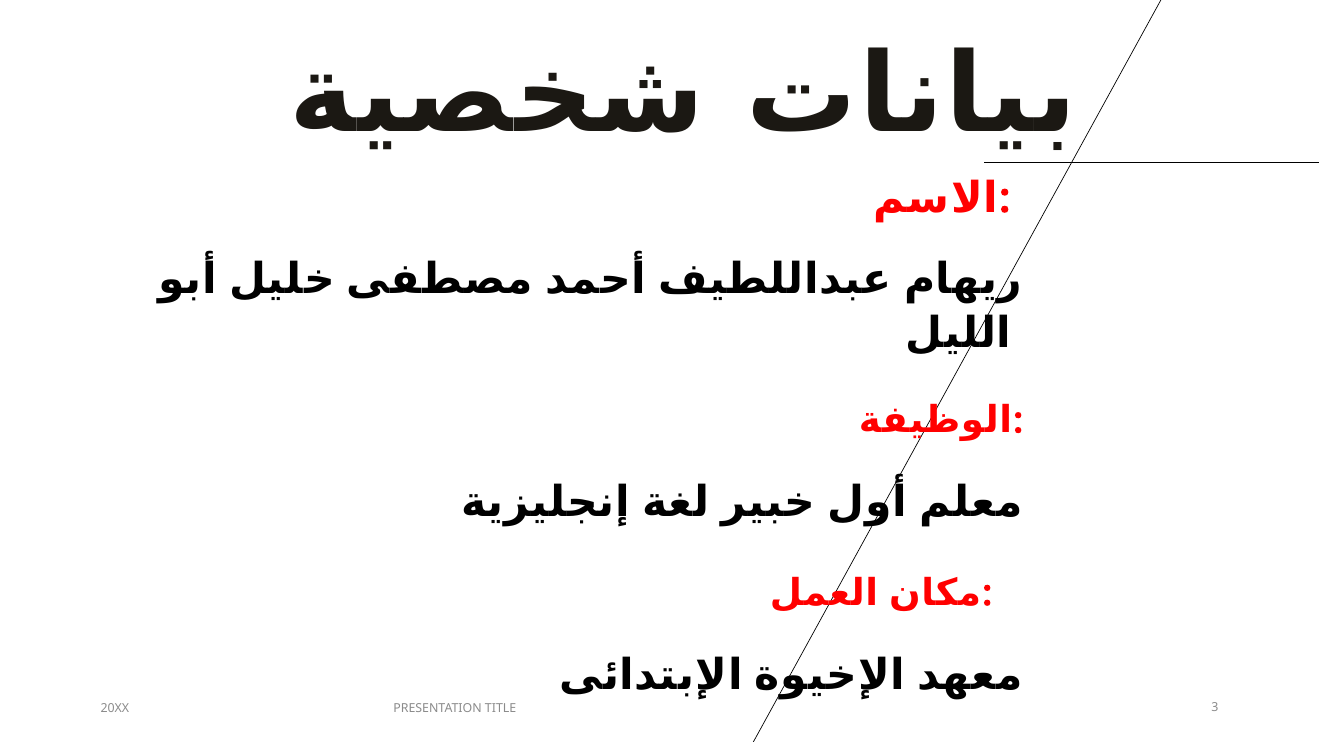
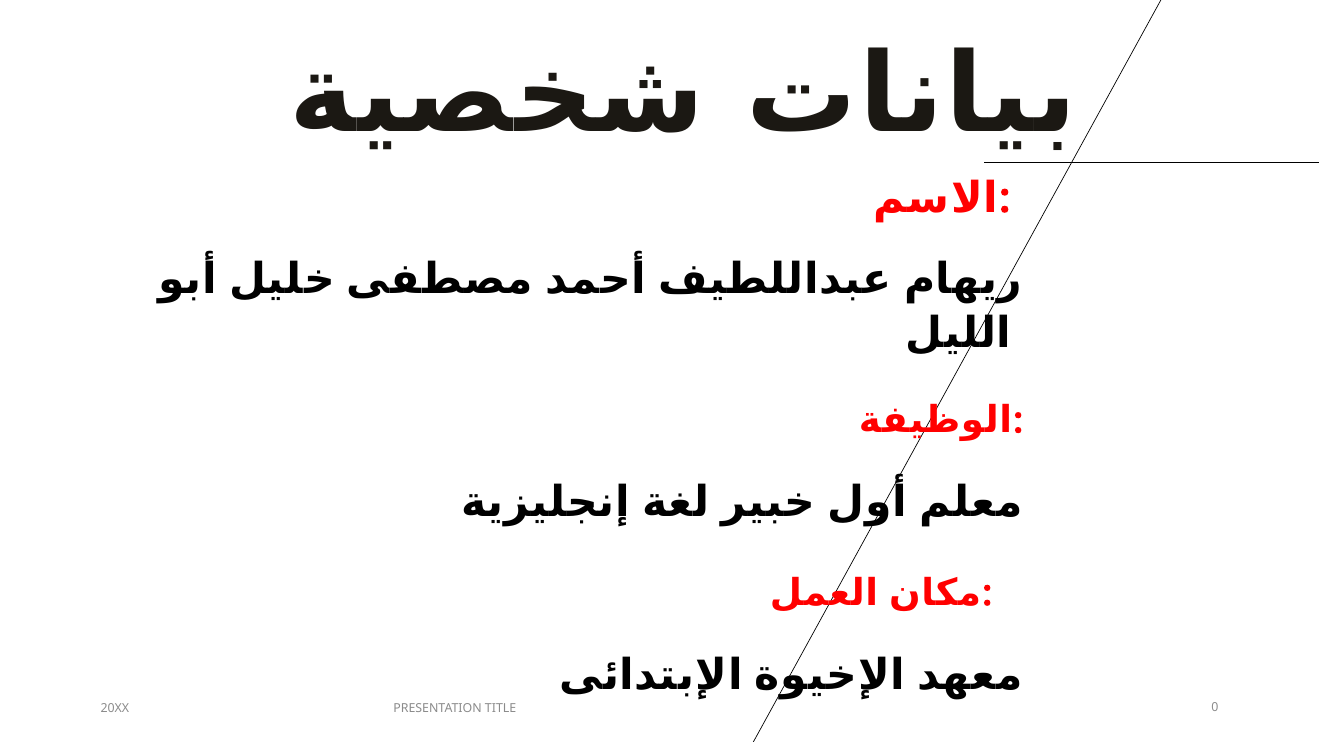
3: 3 -> 0
